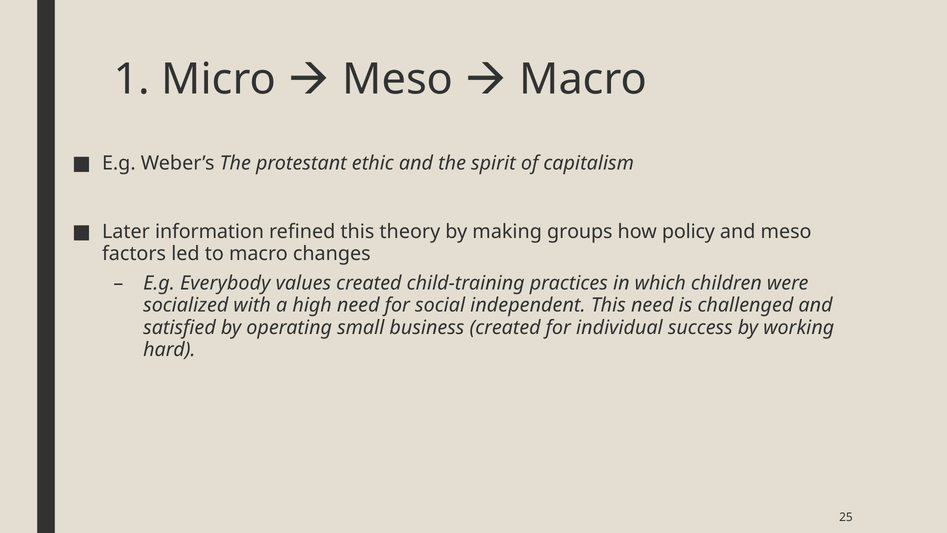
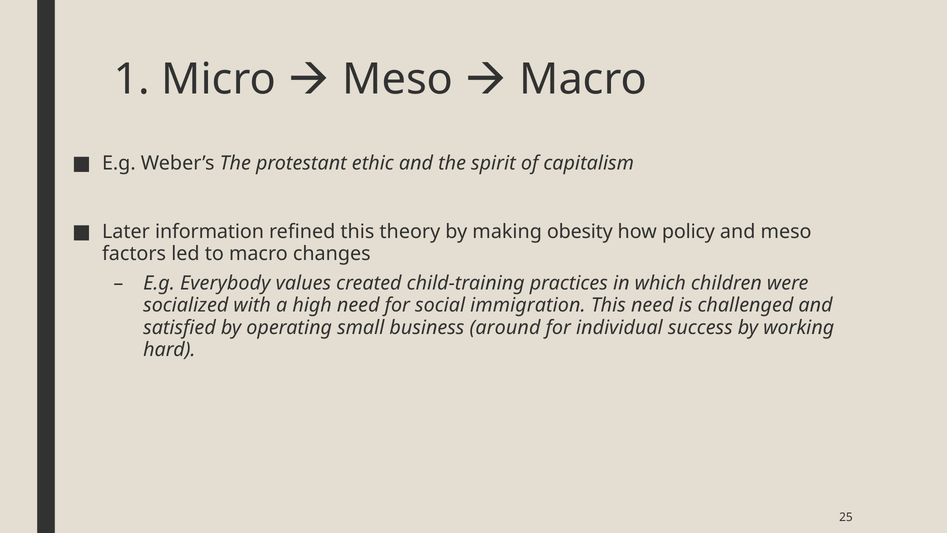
groups: groups -> obesity
independent: independent -> immigration
business created: created -> around
